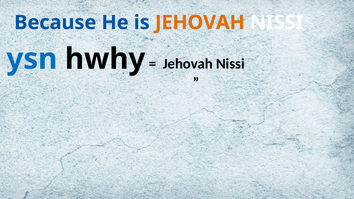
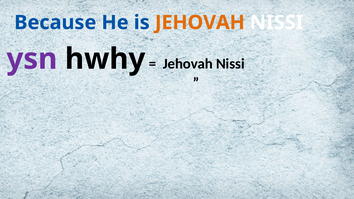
ysn colour: blue -> purple
